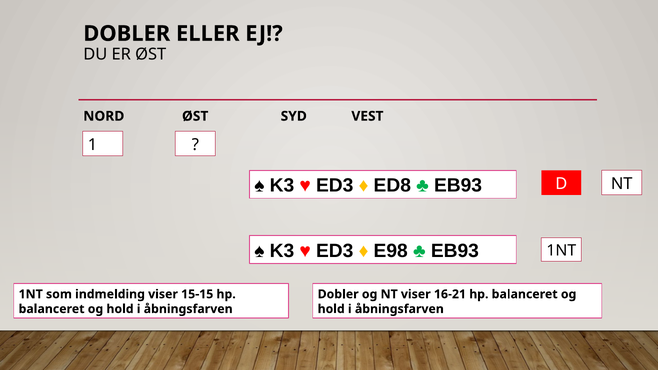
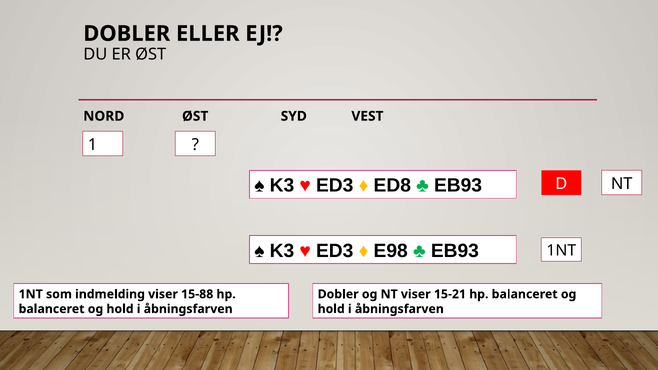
15-15: 15-15 -> 15-88
16-21: 16-21 -> 15-21
